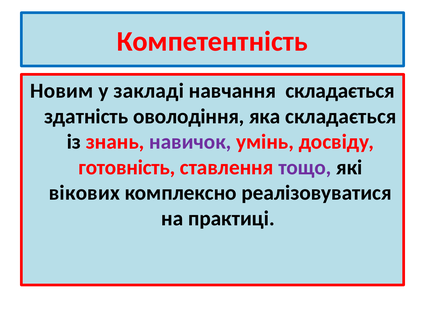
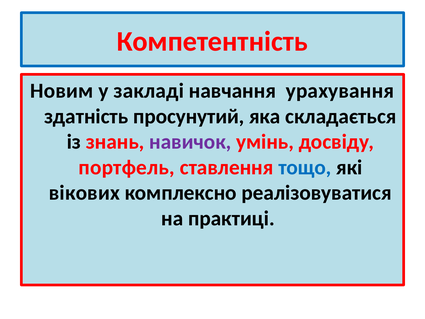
навчання складається: складається -> урахування
оволодіння: оволодіння -> просунутий
готовність: готовність -> портфель
тощо colour: purple -> blue
